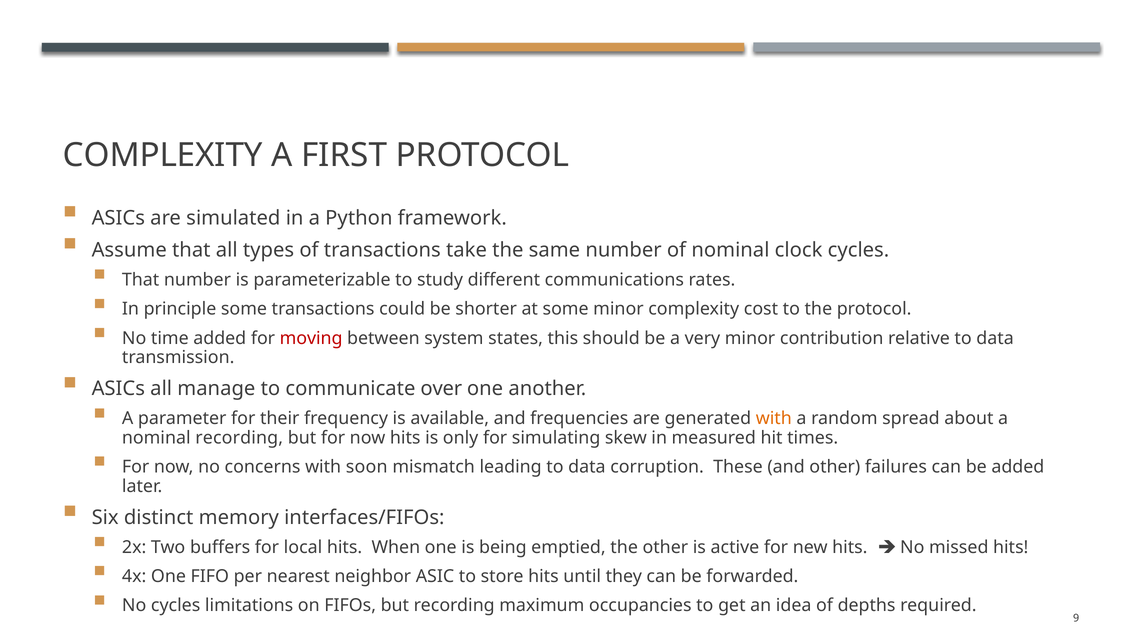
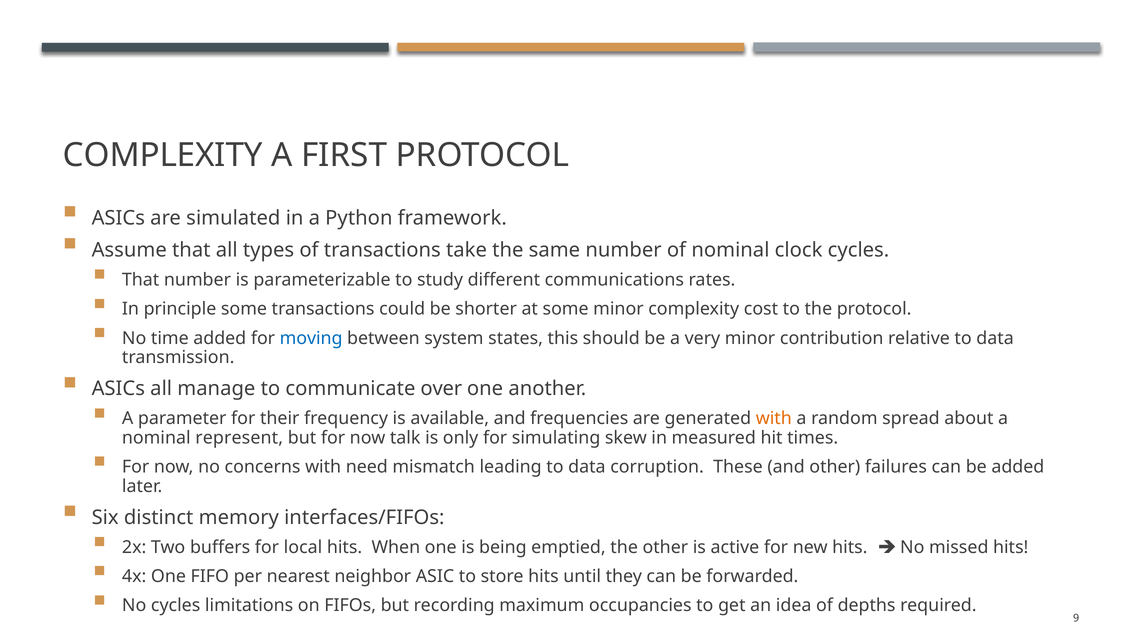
moving colour: red -> blue
nominal recording: recording -> represent
now hits: hits -> talk
soon: soon -> need
